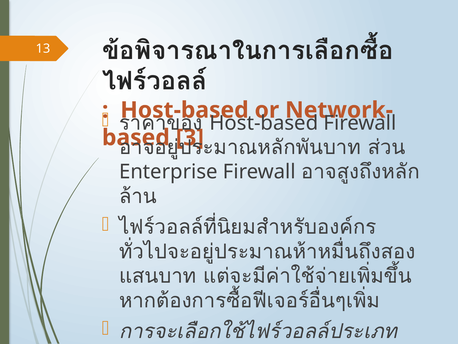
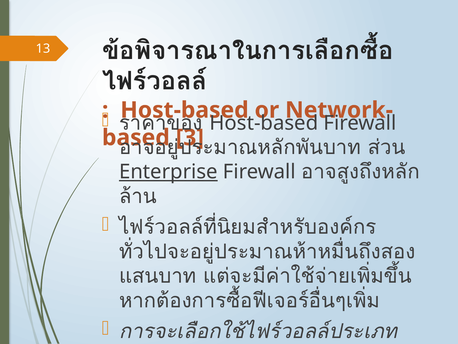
Enterprise underline: none -> present
